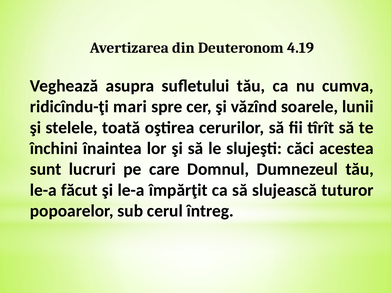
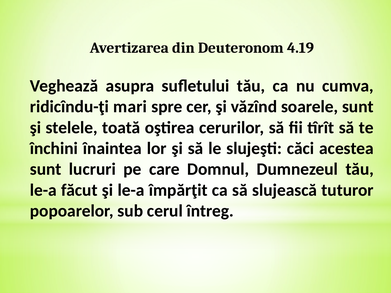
soarele lunii: lunii -> sunt
